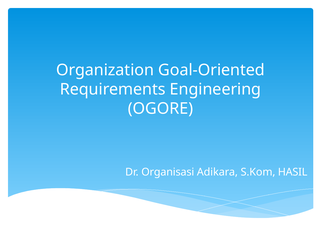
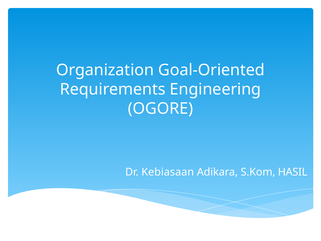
Organisasi: Organisasi -> Kebiasaan
